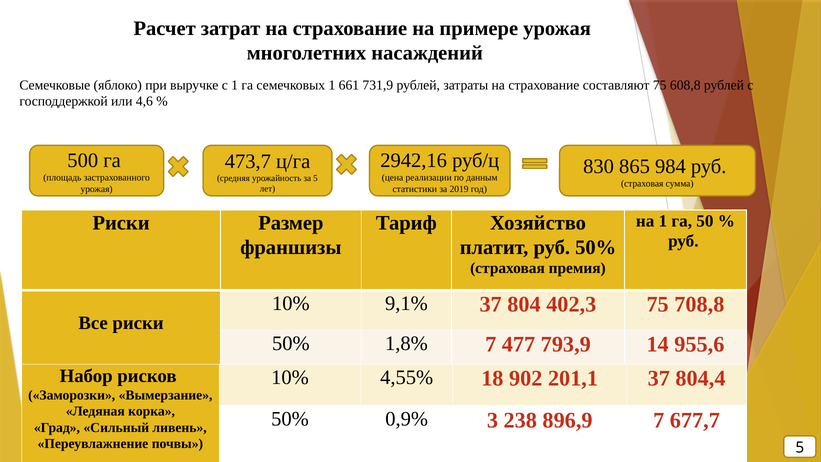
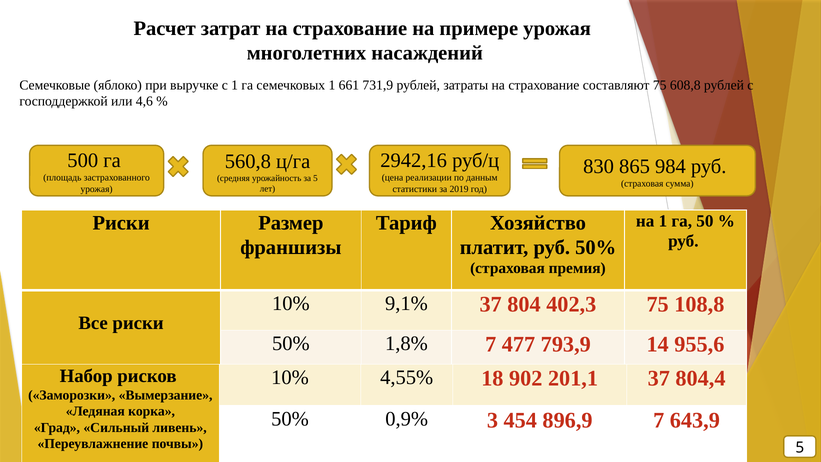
473,7: 473,7 -> 560,8
708,8: 708,8 -> 108,8
238: 238 -> 454
677,7: 677,7 -> 643,9
